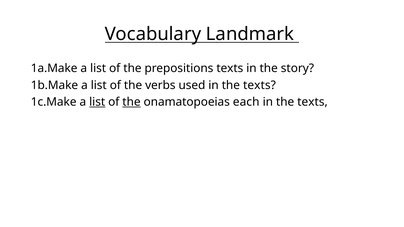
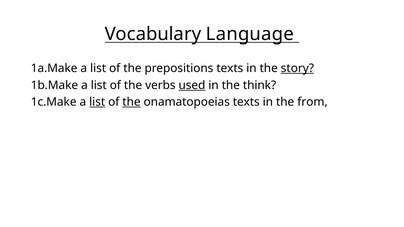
Landmark: Landmark -> Language
story underline: none -> present
used underline: none -> present
texts at (259, 85): texts -> think
onamatopoeias each: each -> texts
texts at (312, 102): texts -> from
